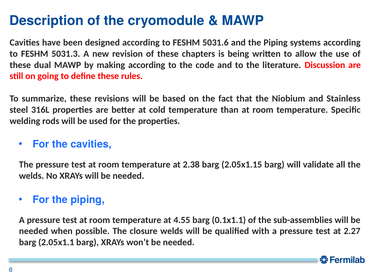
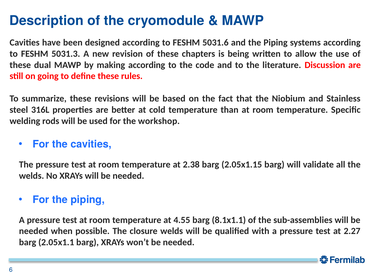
the properties: properties -> workshop
0.1x1.1: 0.1x1.1 -> 8.1x1.1
